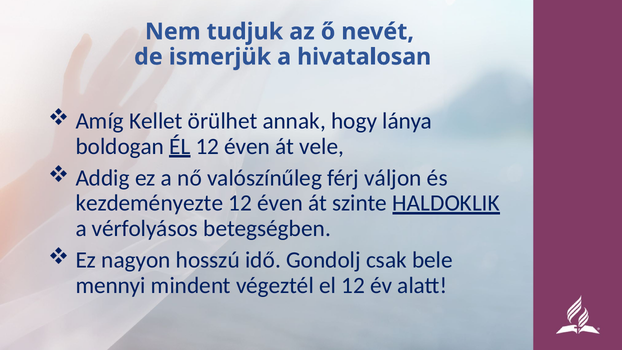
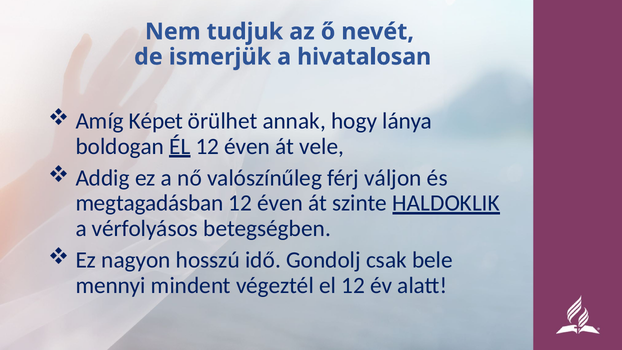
Kellet: Kellet -> Képet
kezdeményezte: kezdeményezte -> megtagadásban
